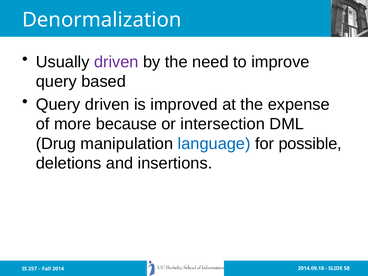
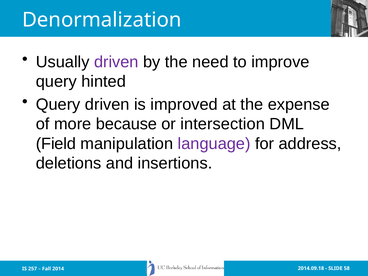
based: based -> hinted
Drug: Drug -> Field
language colour: blue -> purple
possible: possible -> address
